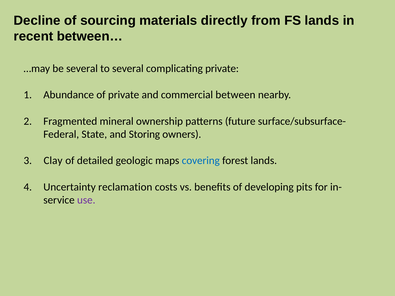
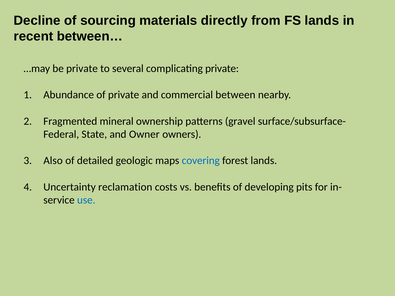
be several: several -> private
future: future -> gravel
Storing: Storing -> Owner
Clay: Clay -> Also
use colour: purple -> blue
